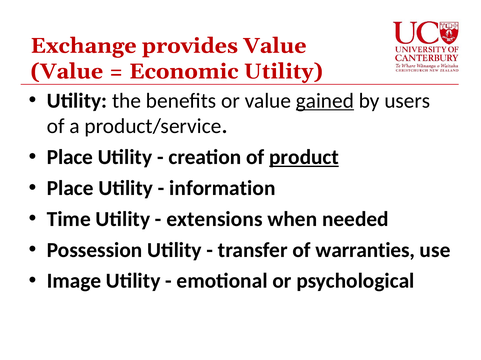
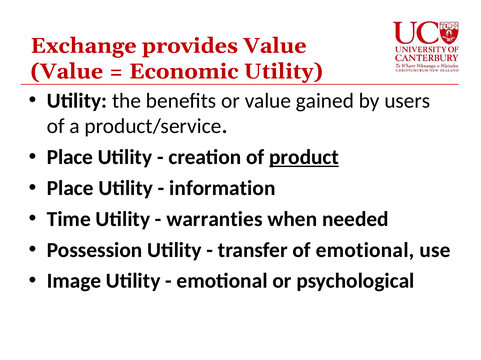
gained underline: present -> none
extensions: extensions -> warranties
of warranties: warranties -> emotional
